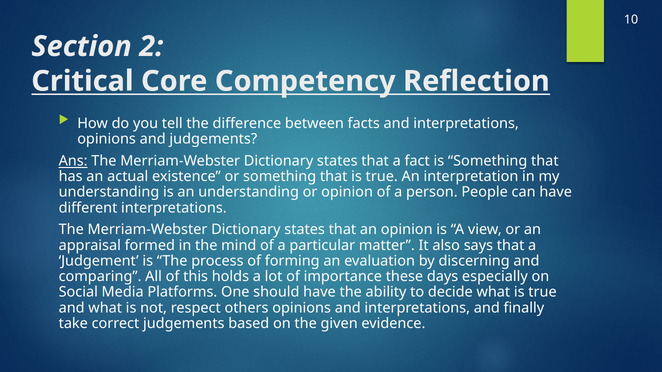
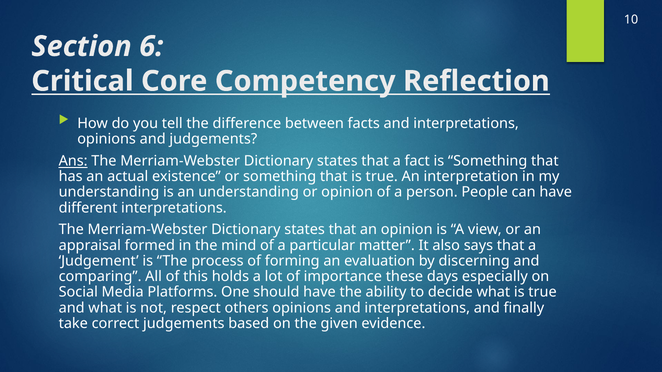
2: 2 -> 6
